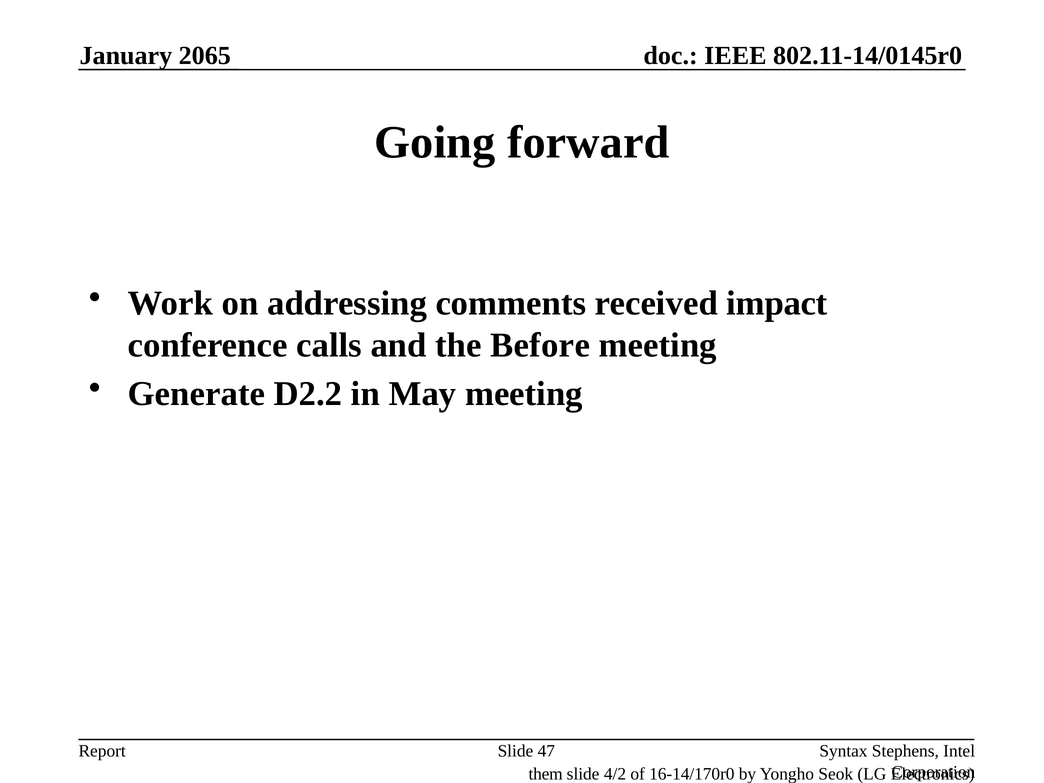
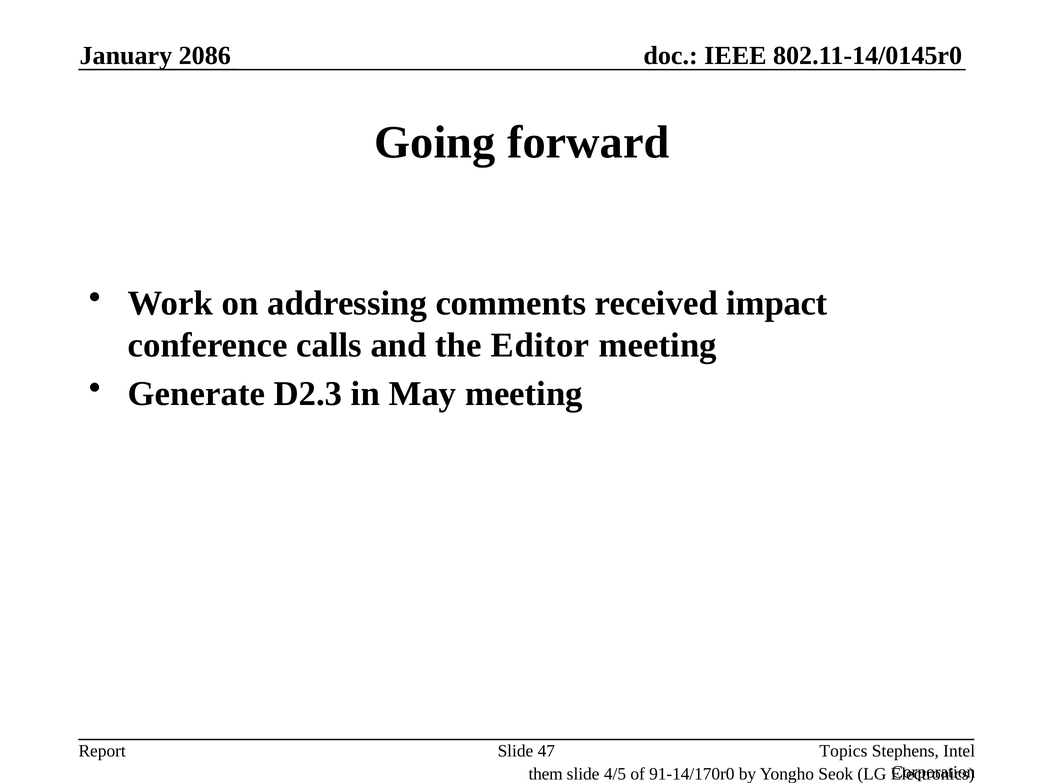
2065: 2065 -> 2086
Before: Before -> Editor
D2.2: D2.2 -> D2.3
Syntax: Syntax -> Topics
4/2: 4/2 -> 4/5
16-14/170r0: 16-14/170r0 -> 91-14/170r0
